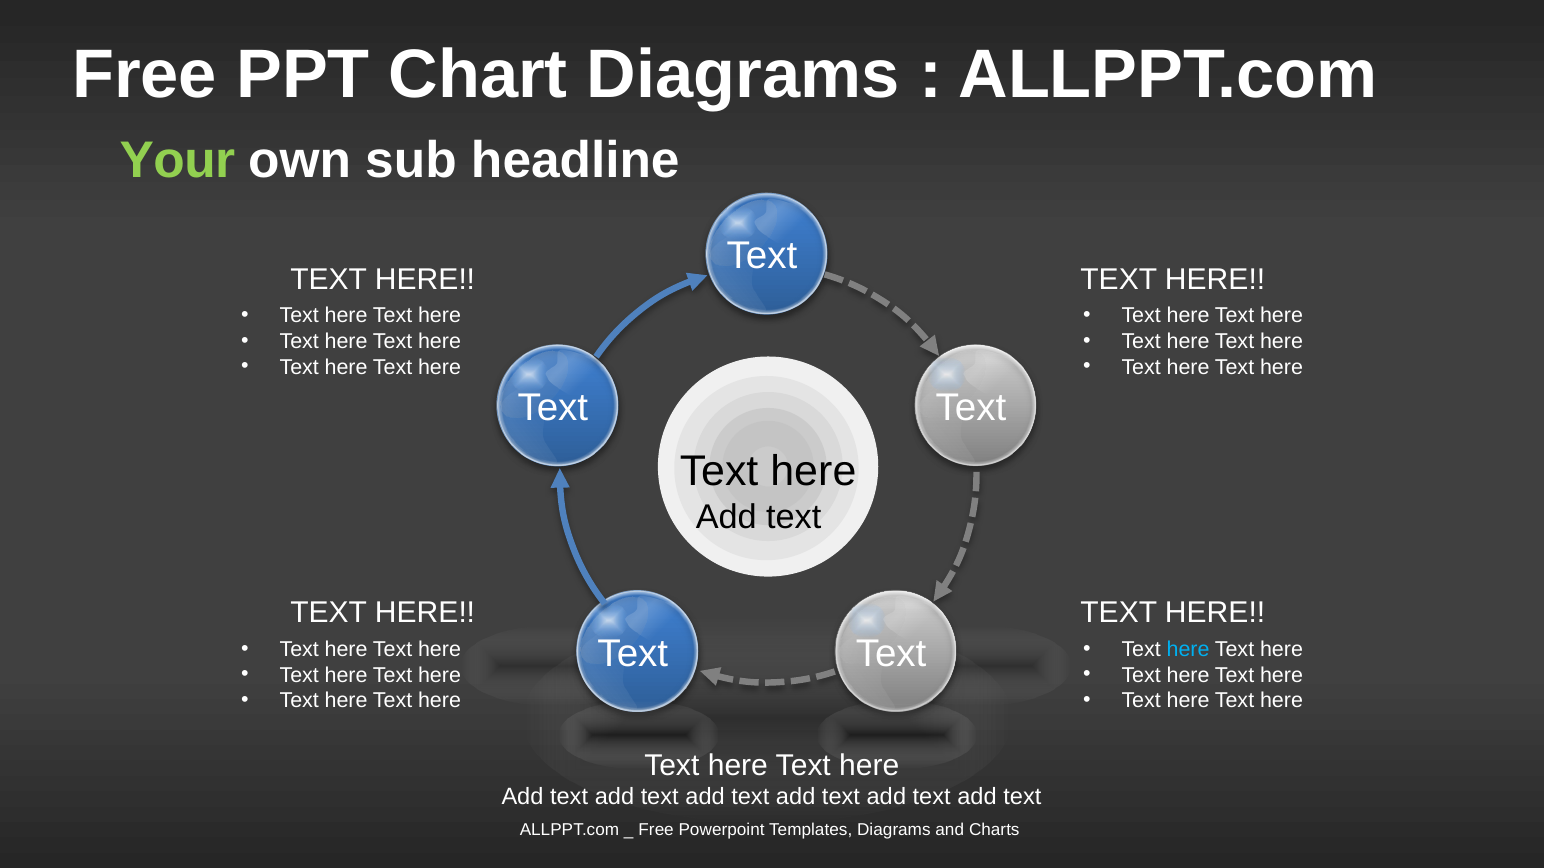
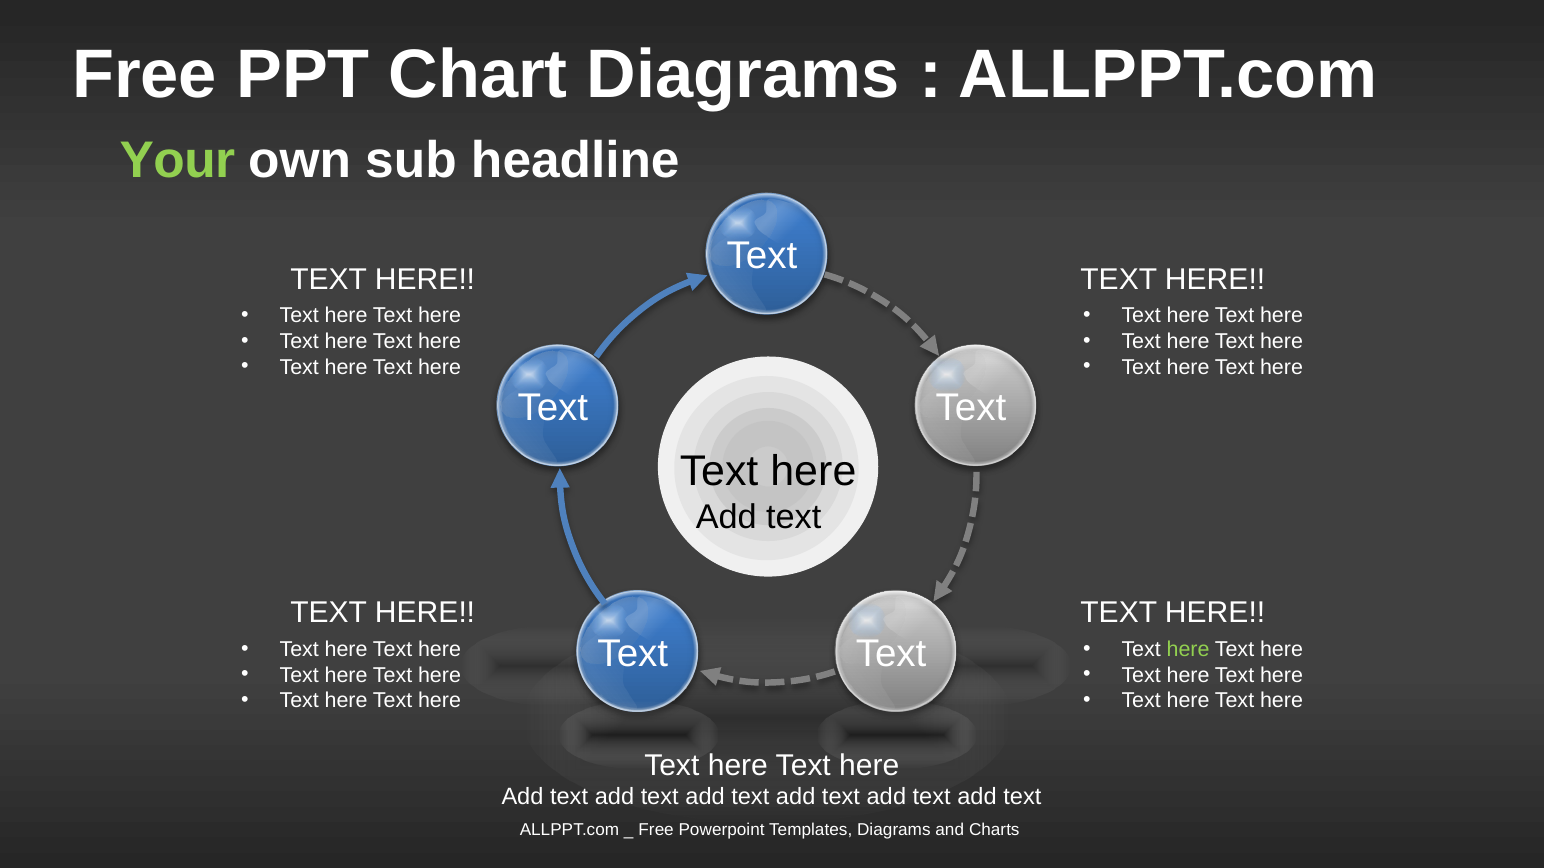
here at (1188, 650) colour: light blue -> light green
